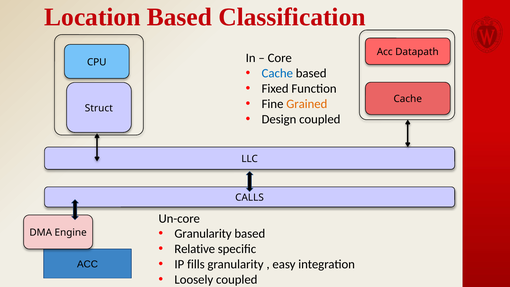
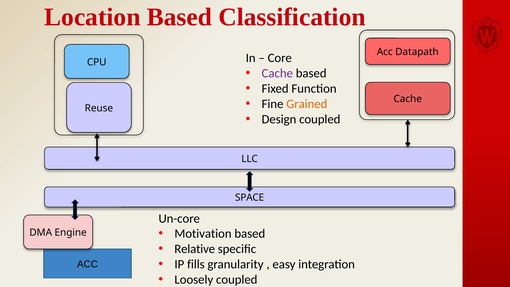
Cache at (277, 73) colour: blue -> purple
Struct: Struct -> Reuse
CALLS: CALLS -> SPACE
Granularity at (203, 234): Granularity -> Motivation
